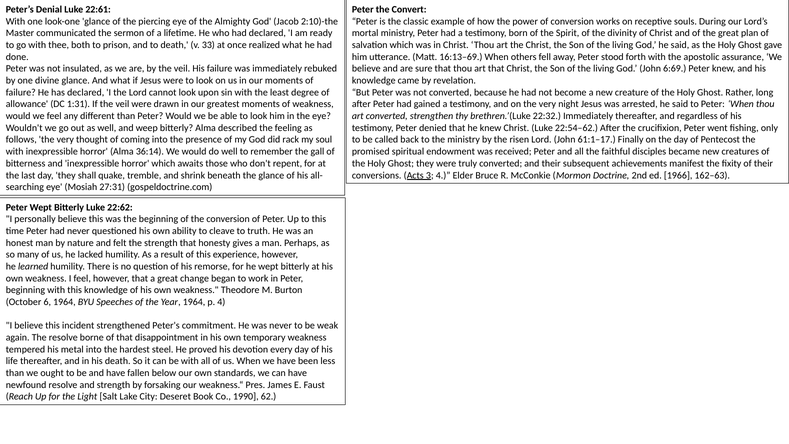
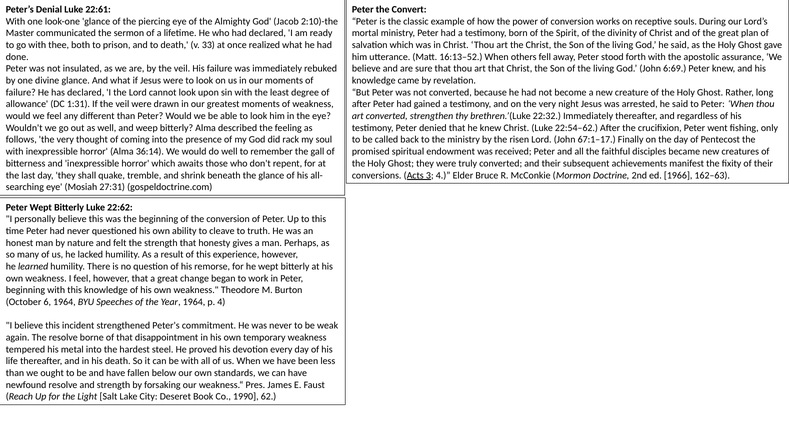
16:13–69: 16:13–69 -> 16:13–52
61:1–17: 61:1–17 -> 67:1–17
